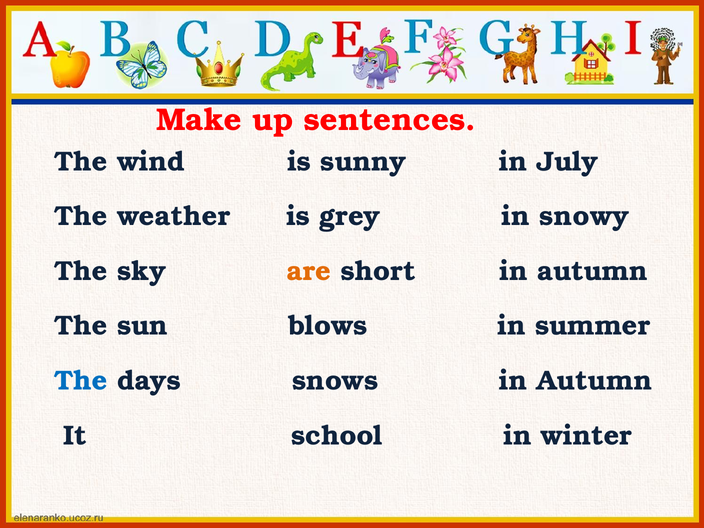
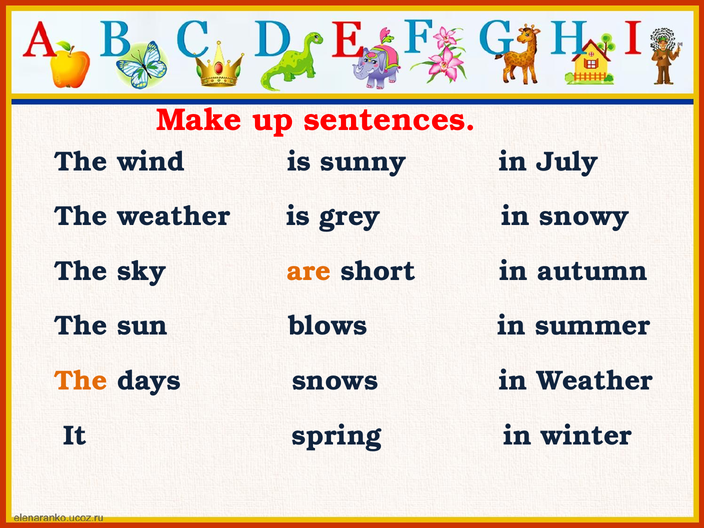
The at (81, 381) colour: blue -> orange
snows in Autumn: Autumn -> Weather
school: school -> spring
